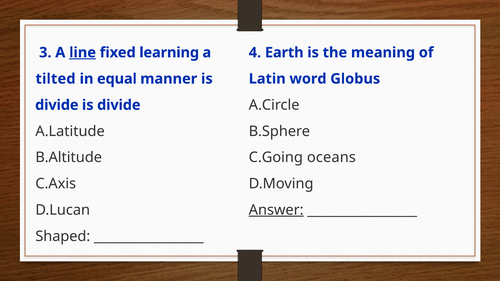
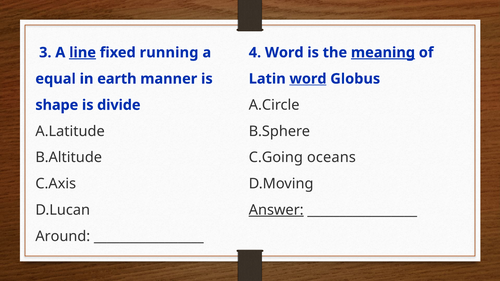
learning: learning -> running
4 Earth: Earth -> Word
meaning underline: none -> present
word at (308, 79) underline: none -> present
tilted: tilted -> equal
equal: equal -> earth
divide at (57, 105): divide -> shape
Shaped: Shaped -> Around
